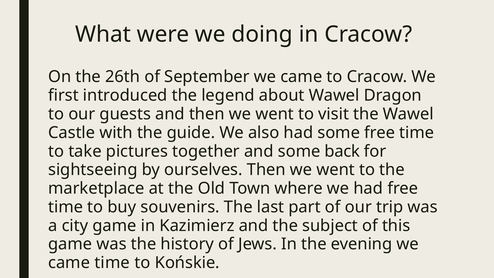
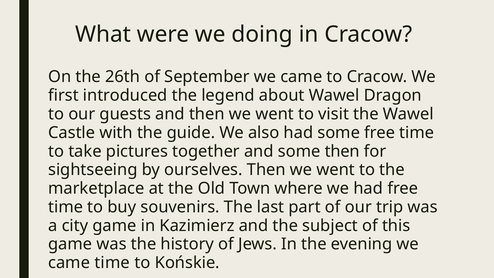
some back: back -> then
